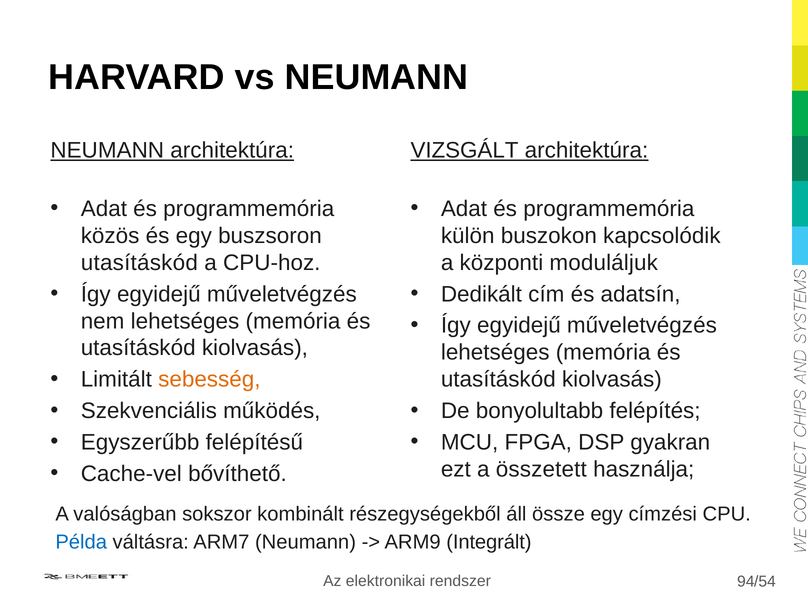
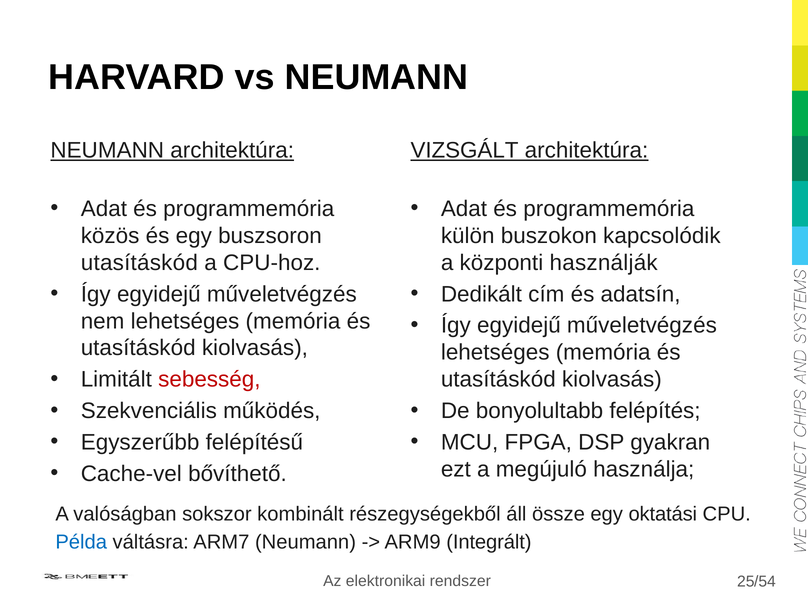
moduláljuk: moduláljuk -> használják
sebesség colour: orange -> red
összetett: összetett -> megújuló
címzési: címzési -> oktatási
94: 94 -> 25
